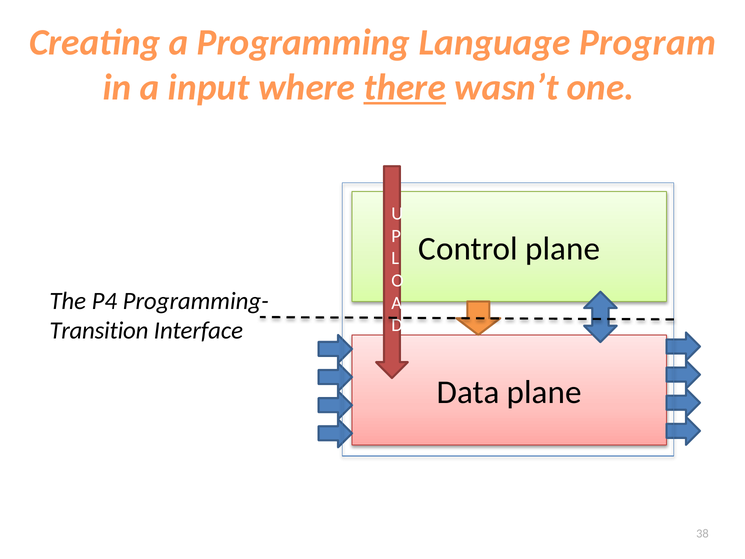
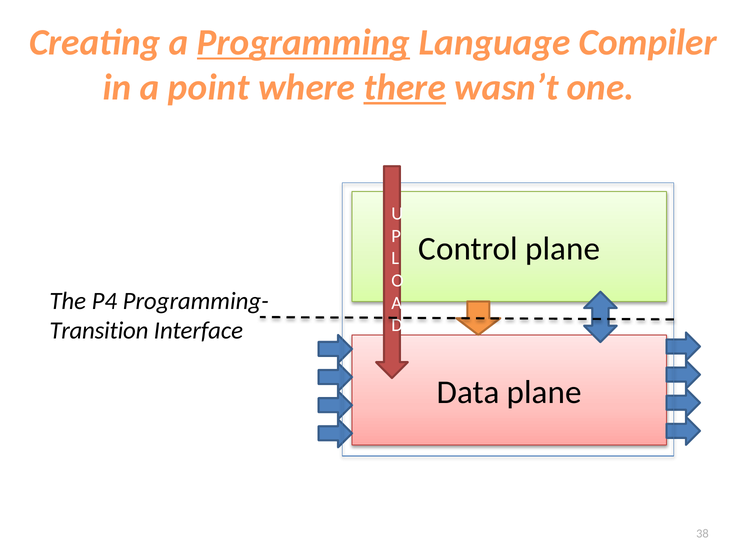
Programming underline: none -> present
Program: Program -> Compiler
input: input -> point
